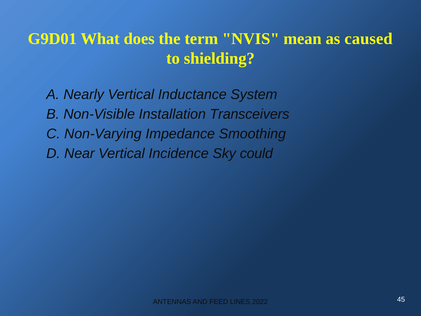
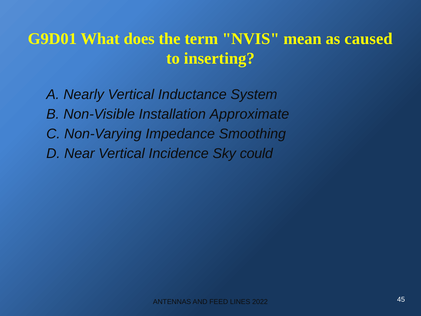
shielding: shielding -> inserting
Transceivers: Transceivers -> Approximate
